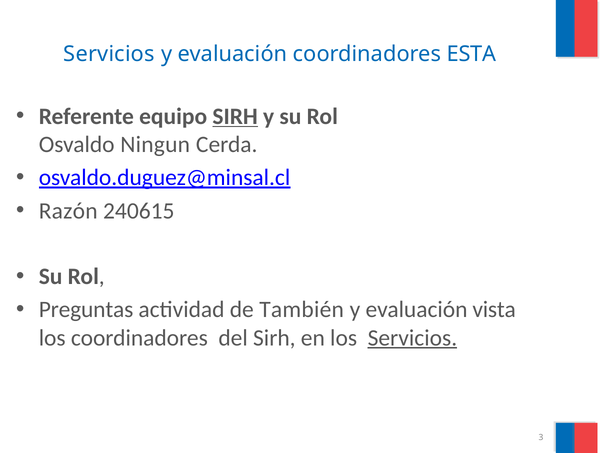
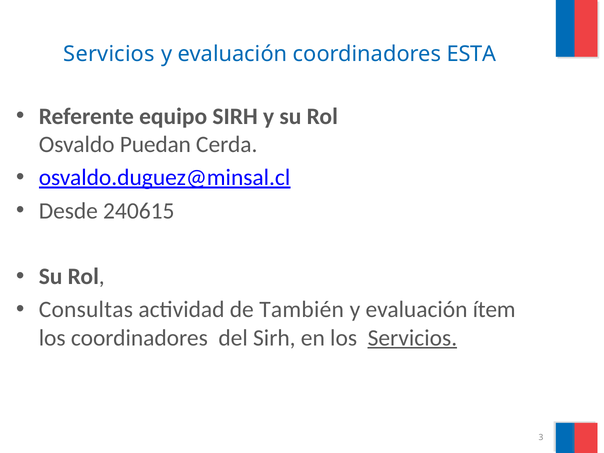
SIRH at (235, 116) underline: present -> none
Ningun: Ningun -> Puedan
Razón: Razón -> Desde
Preguntas: Preguntas -> Consultas
vista: vista -> ítem
